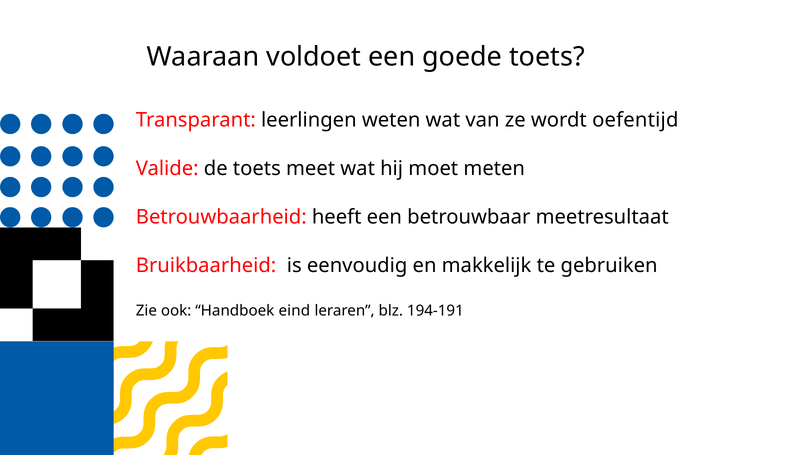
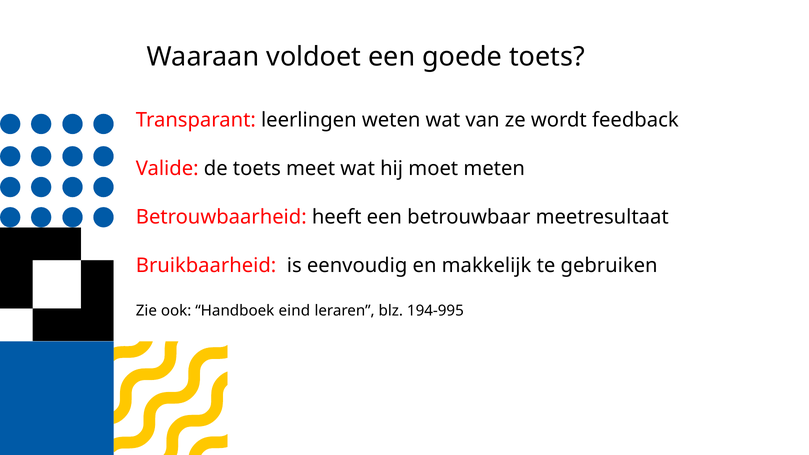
oefentijd: oefentijd -> feedback
194-191: 194-191 -> 194-995
